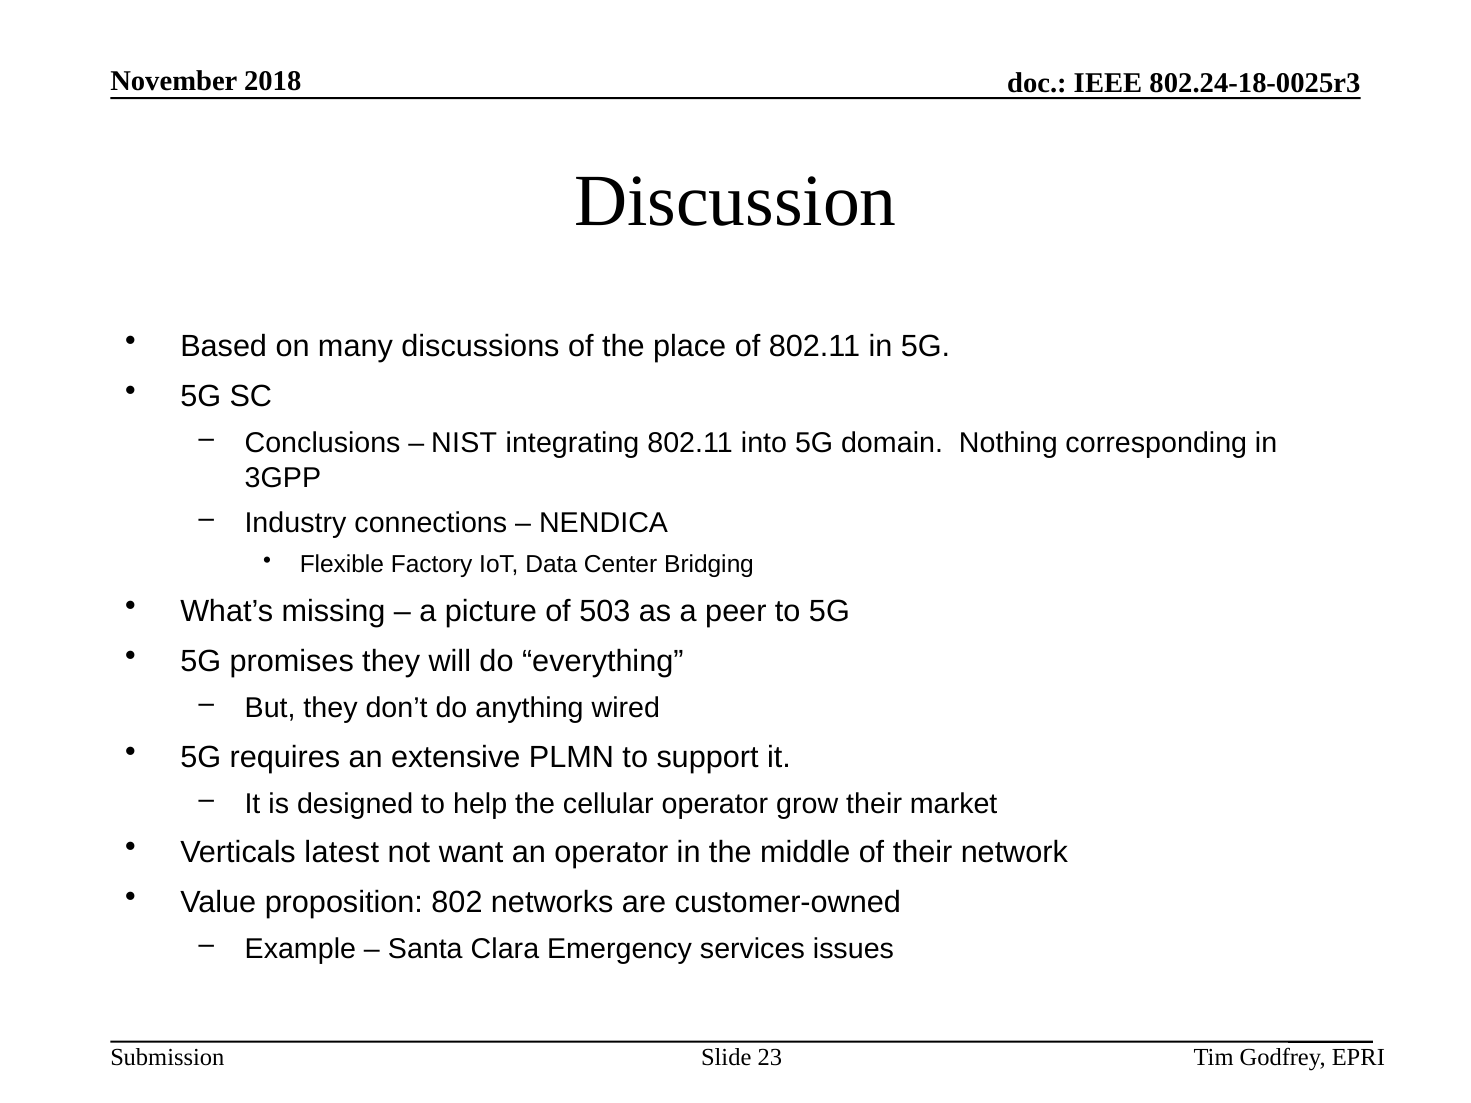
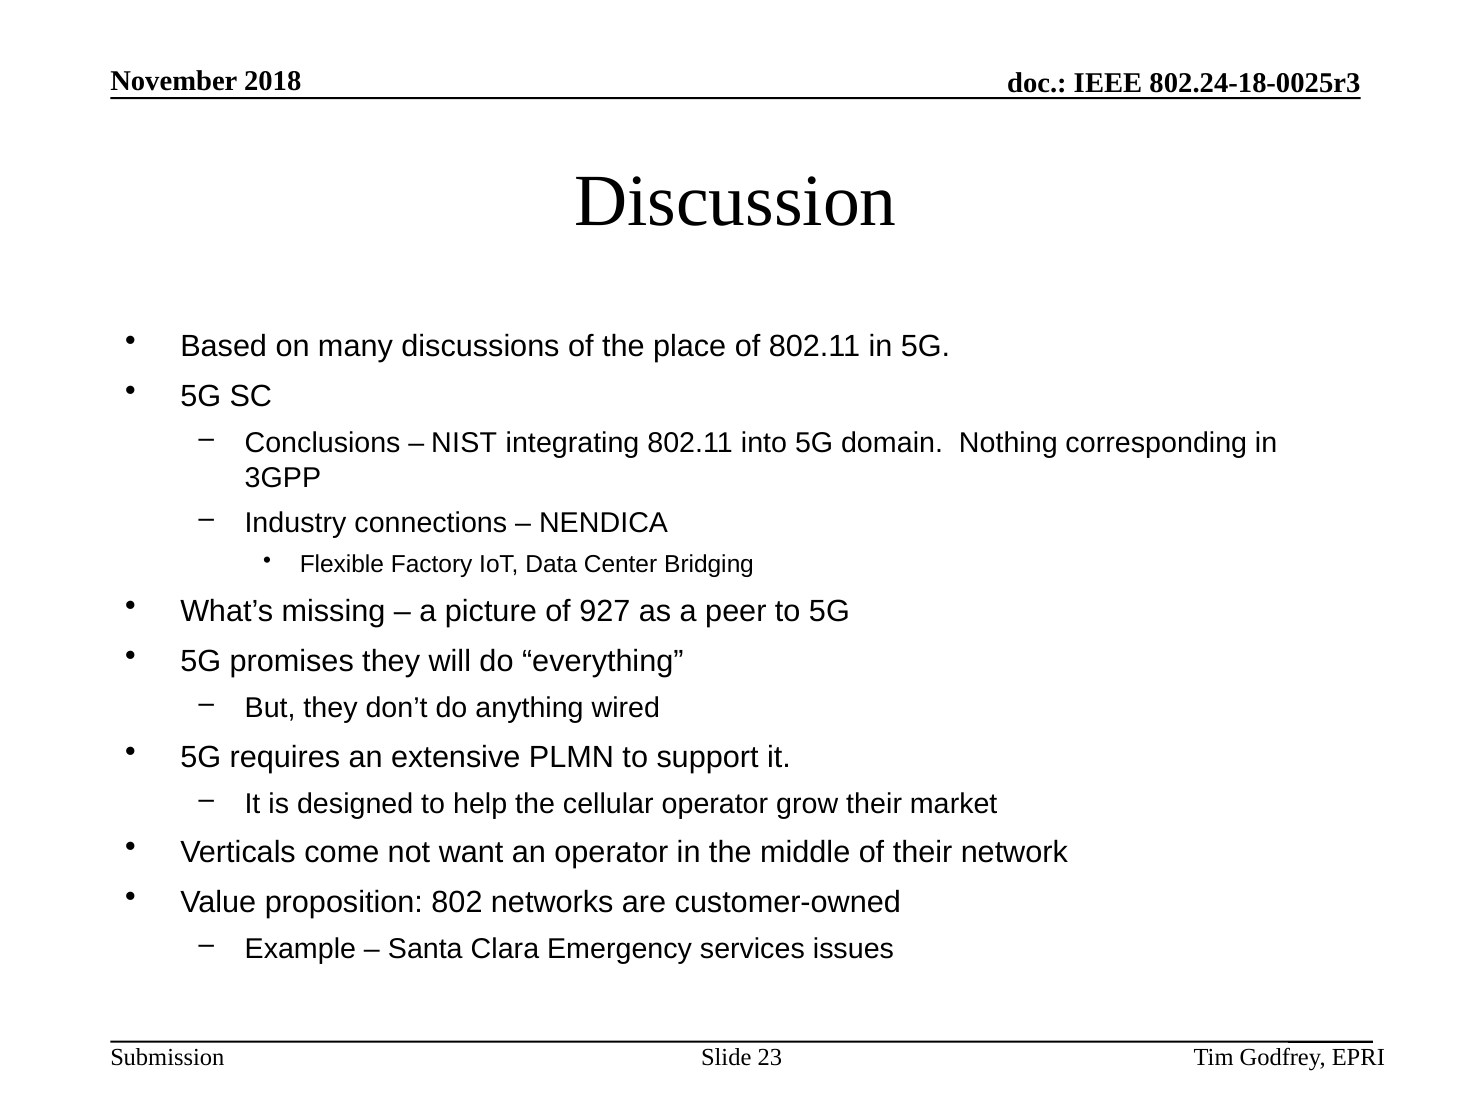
503: 503 -> 927
latest: latest -> come
